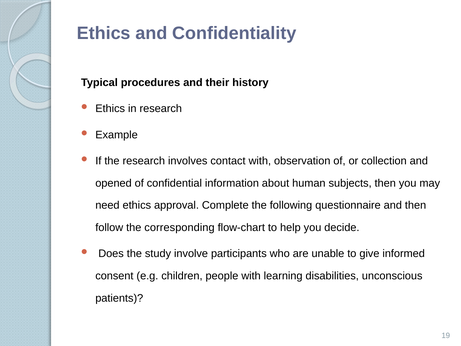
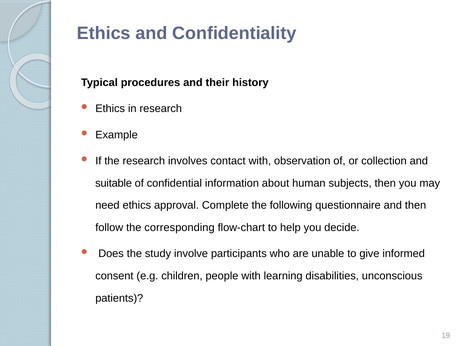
opened: opened -> suitable
